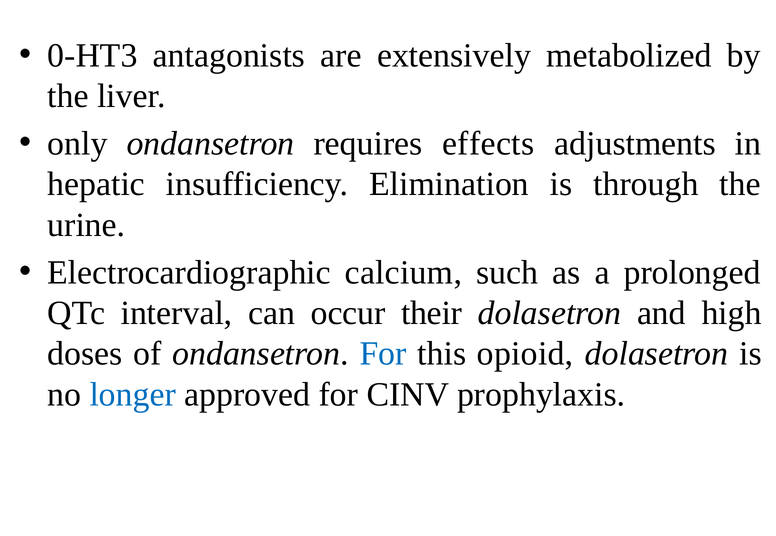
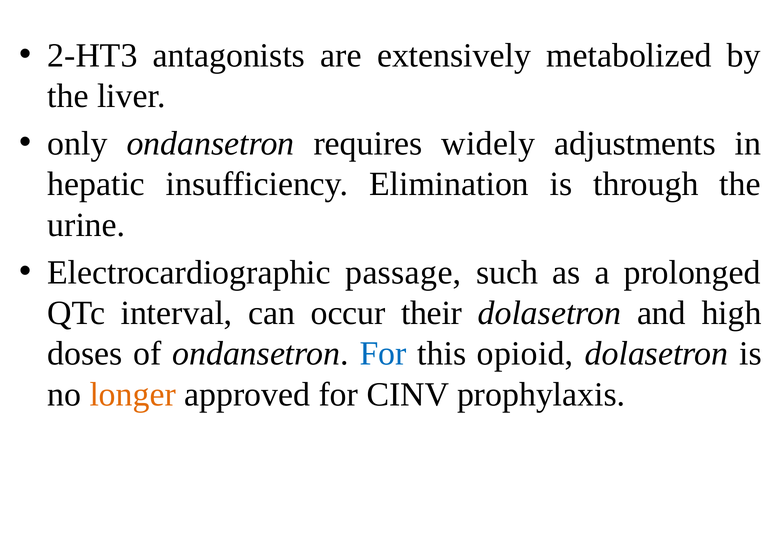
0-HT3: 0-HT3 -> 2-HT3
effects: effects -> widely
calcium: calcium -> passage
longer colour: blue -> orange
